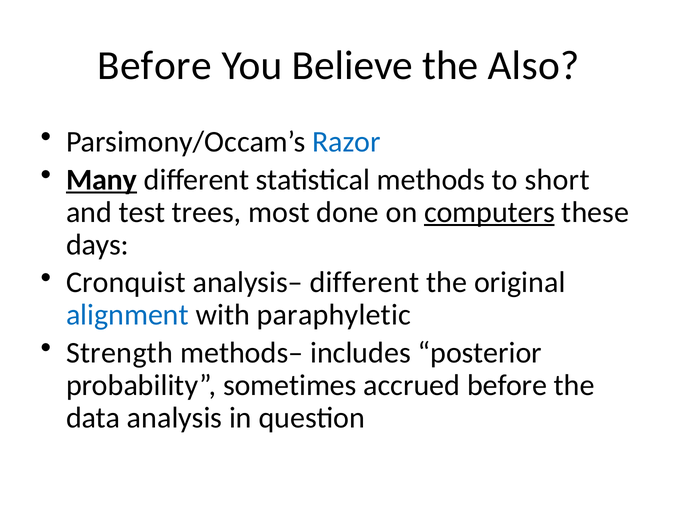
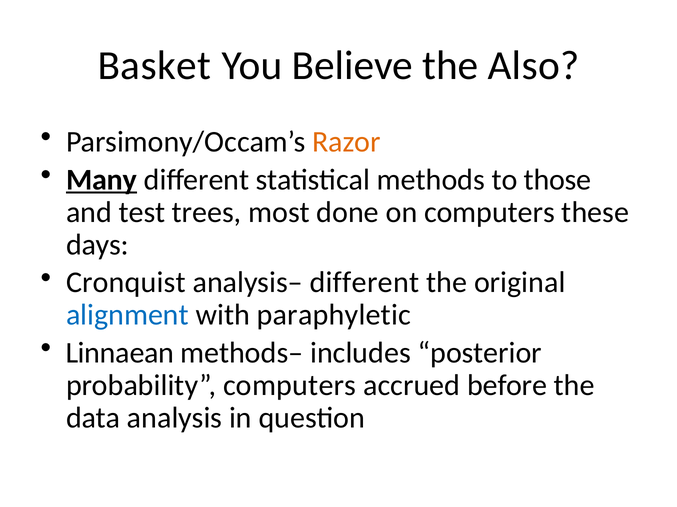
Before at (154, 66): Before -> Basket
Razor colour: blue -> orange
short: short -> those
computers at (489, 212) underline: present -> none
Strength: Strength -> Linnaean
probability sometimes: sometimes -> computers
